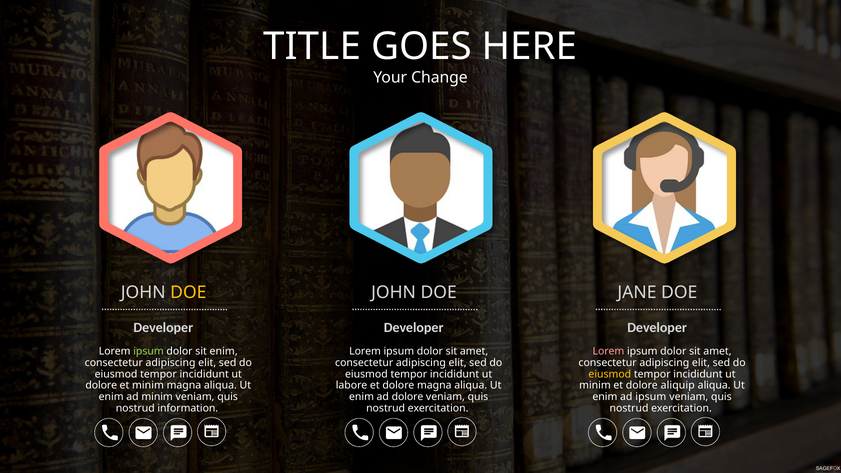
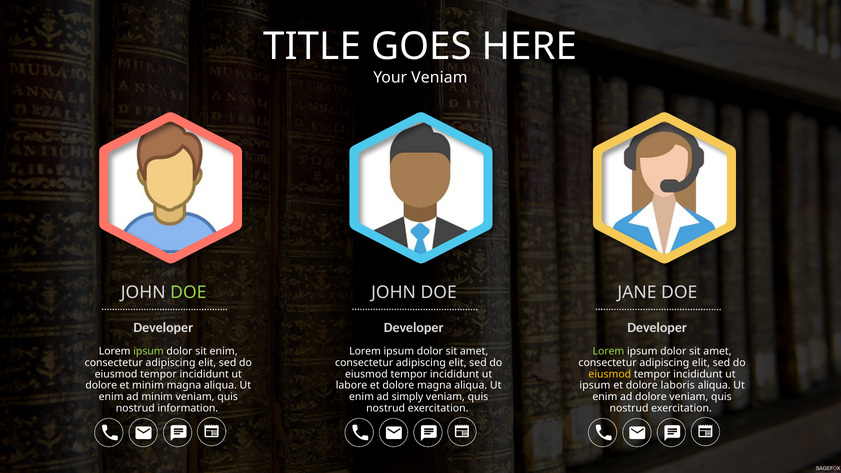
Your Change: Change -> Veniam
DOE at (188, 293) colour: yellow -> light green
Lorem at (608, 351) colour: pink -> light green
minim at (595, 385): minim -> ipsum
aliquip: aliquip -> laboris
ad dolore: dolore -> simply
ad ipsum: ipsum -> dolore
